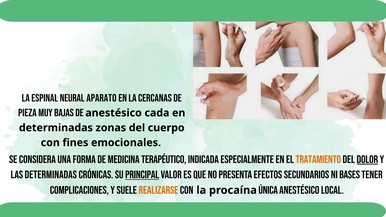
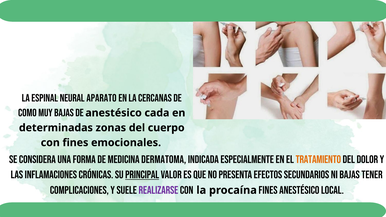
pieza: pieza -> como
terapéutico: terapéutico -> dermatoma
dolor underline: present -> none
las determinadas: determinadas -> inflamaciones
ni bases: bases -> bajas
realizarse colour: orange -> purple
procaína única: única -> fines
